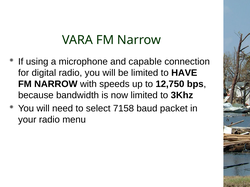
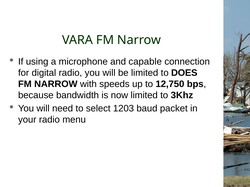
HAVE: HAVE -> DOES
7158: 7158 -> 1203
